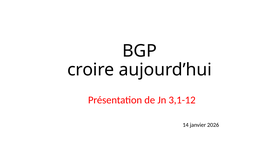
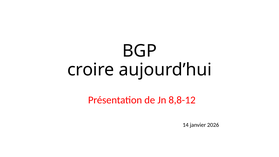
3,1-12: 3,1-12 -> 8,8-12
